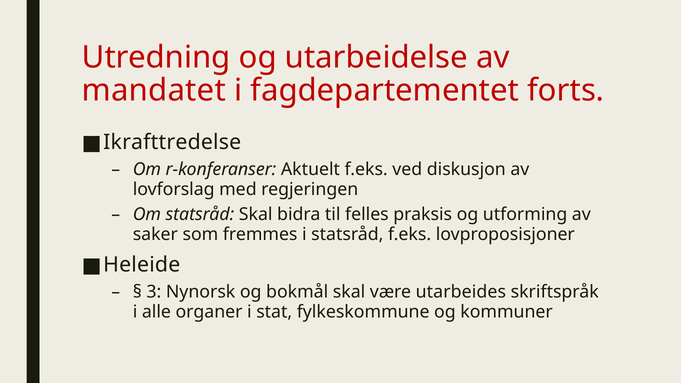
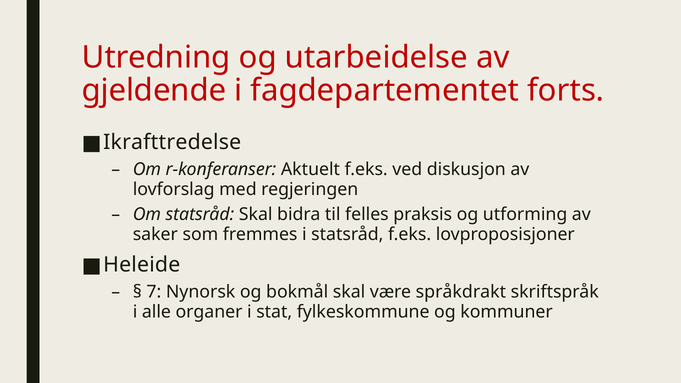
mandatet: mandatet -> gjeldende
3: 3 -> 7
utarbeides: utarbeides -> språkdrakt
